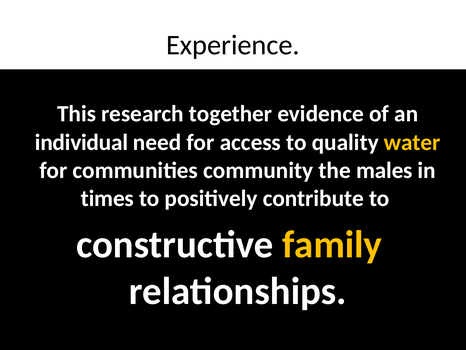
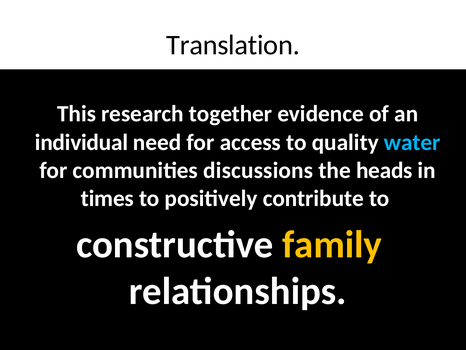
Experience: Experience -> Translation
water colour: yellow -> light blue
community: community -> discussions
males: males -> heads
